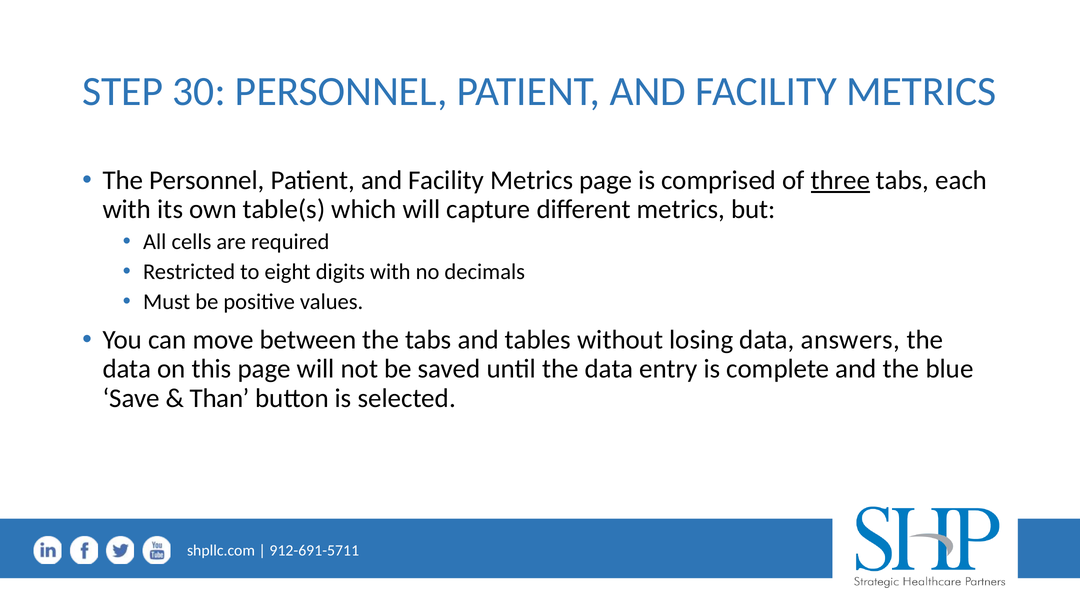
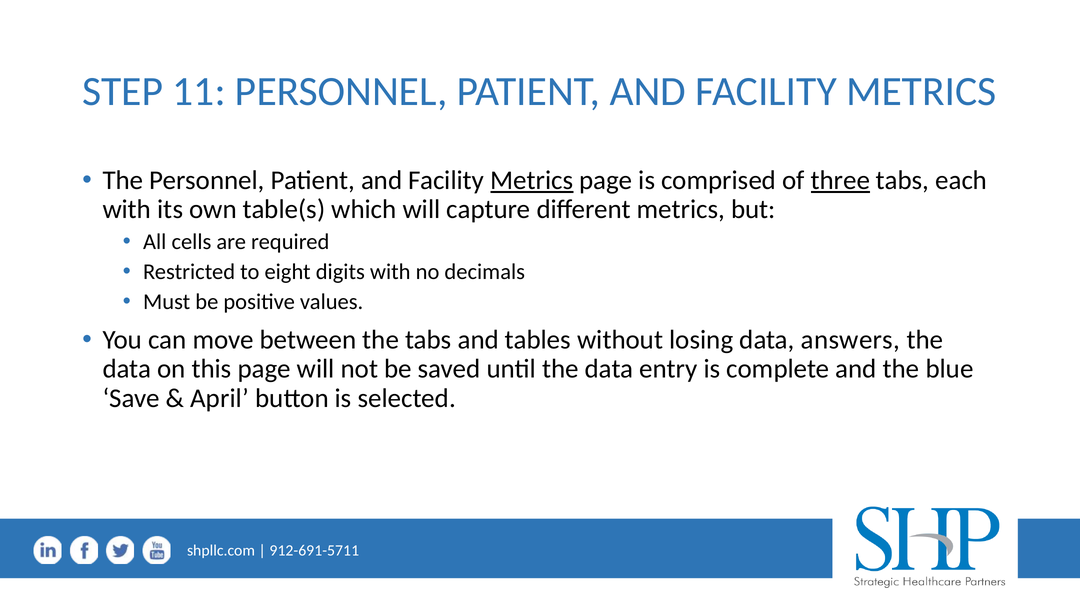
30: 30 -> 11
Metrics at (532, 180) underline: none -> present
Than: Than -> April
